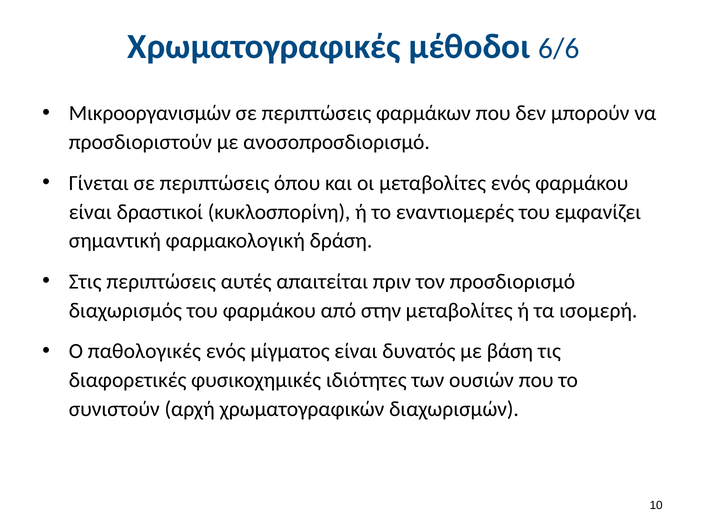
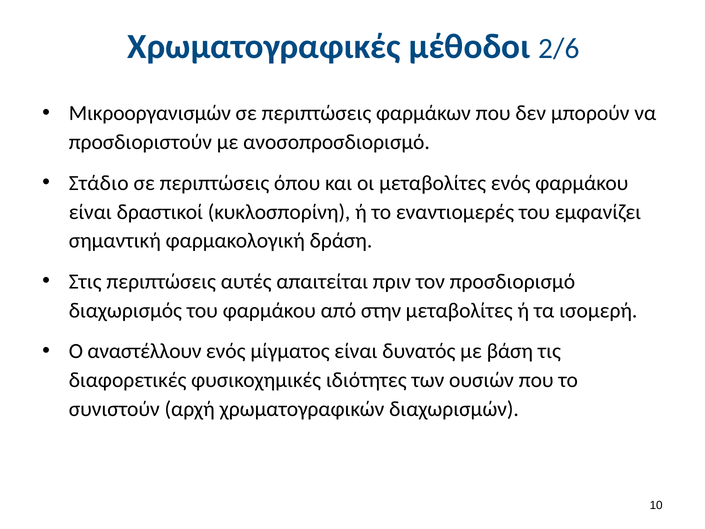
6/6: 6/6 -> 2/6
Γίνεται: Γίνεται -> Στάδιο
παθολογικές: παθολογικές -> αναστέλλουν
